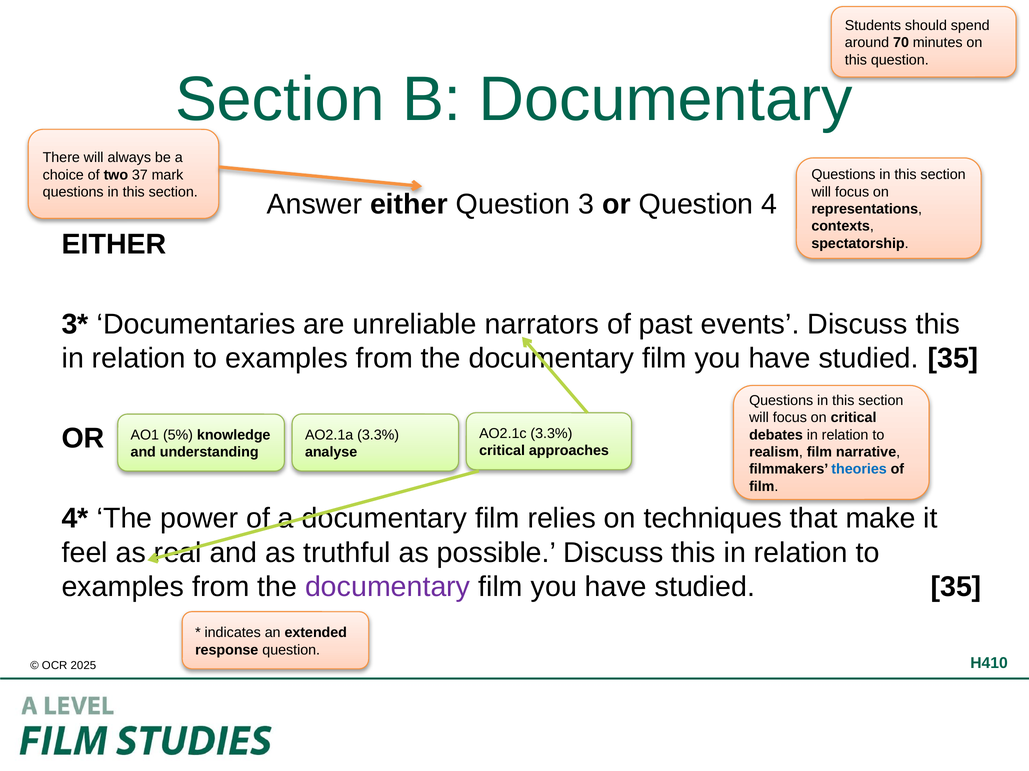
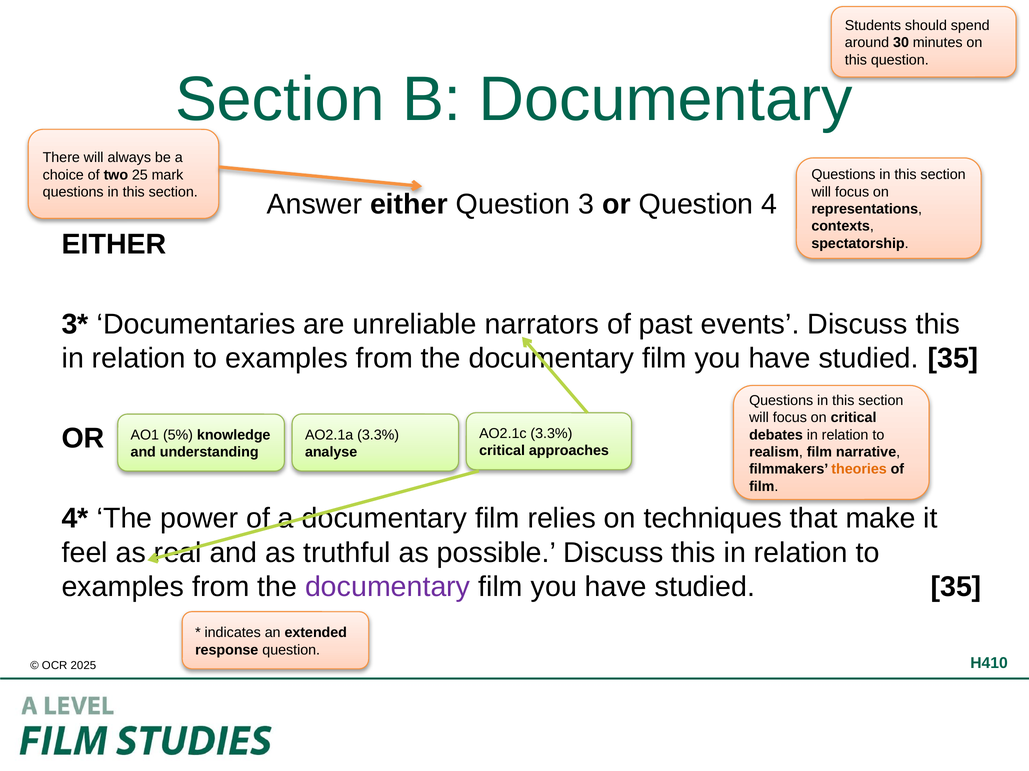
70: 70 -> 30
37: 37 -> 25
theories colour: blue -> orange
